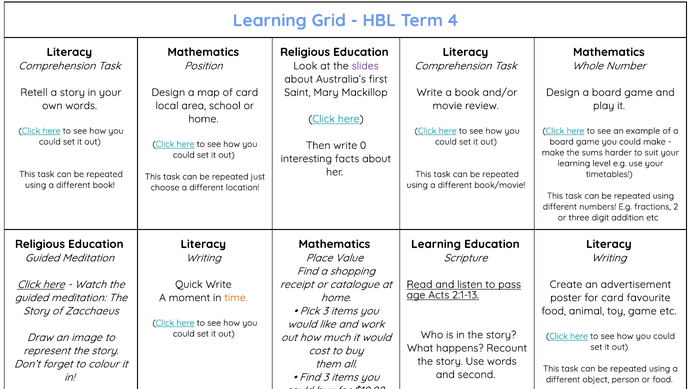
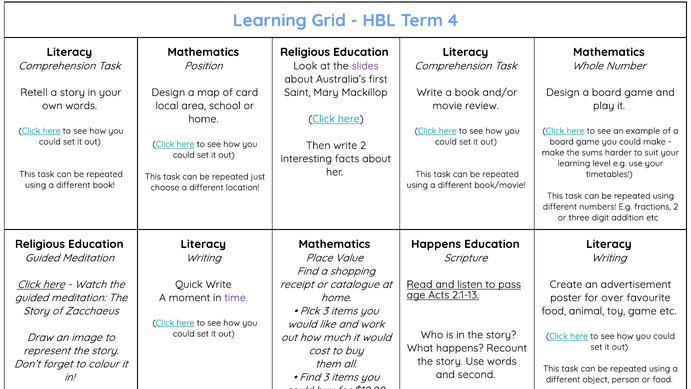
write 0: 0 -> 2
Learning at (436, 244): Learning -> Happens
time colour: orange -> purple
for card: card -> over
